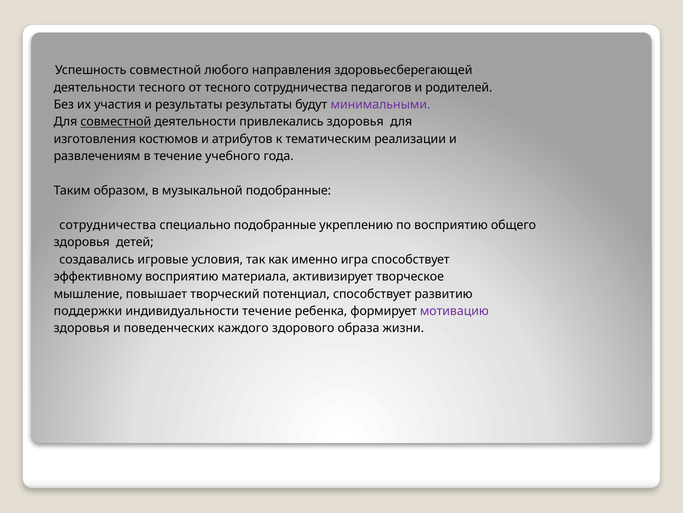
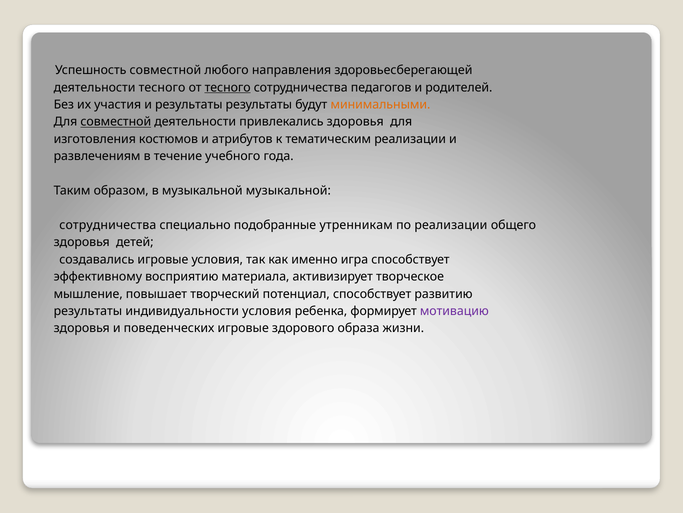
тесного at (228, 87) underline: none -> present
минимальными colour: purple -> orange
музыкальной подобранные: подобранные -> музыкальной
укреплению: укреплению -> утренникам
по восприятию: восприятию -> реализации
поддержки at (88, 311): поддержки -> результаты
индивидуальности течение: течение -> условия
поведенческих каждого: каждого -> игровые
